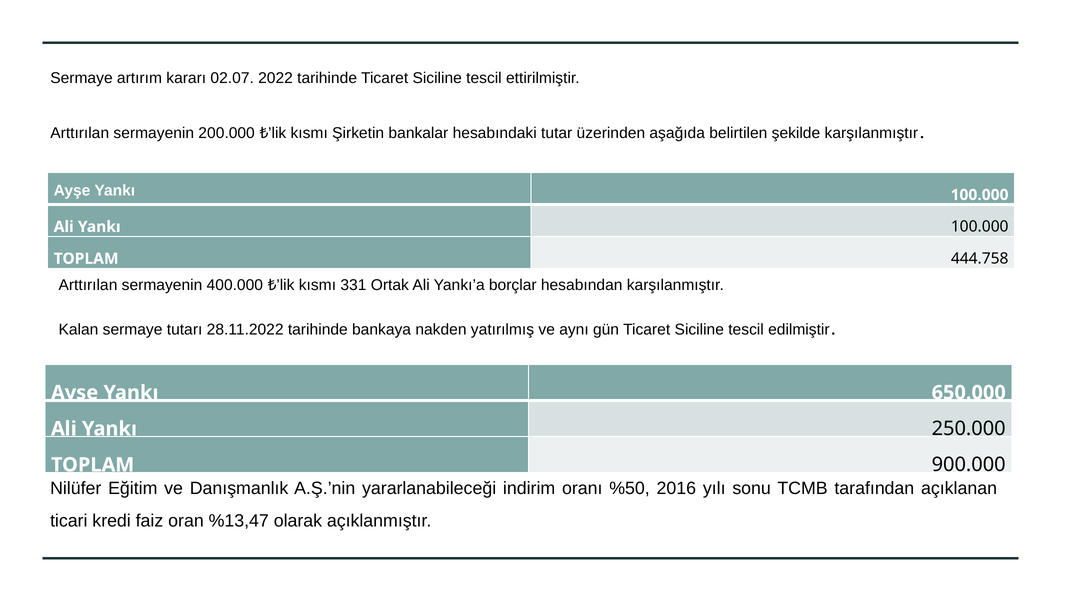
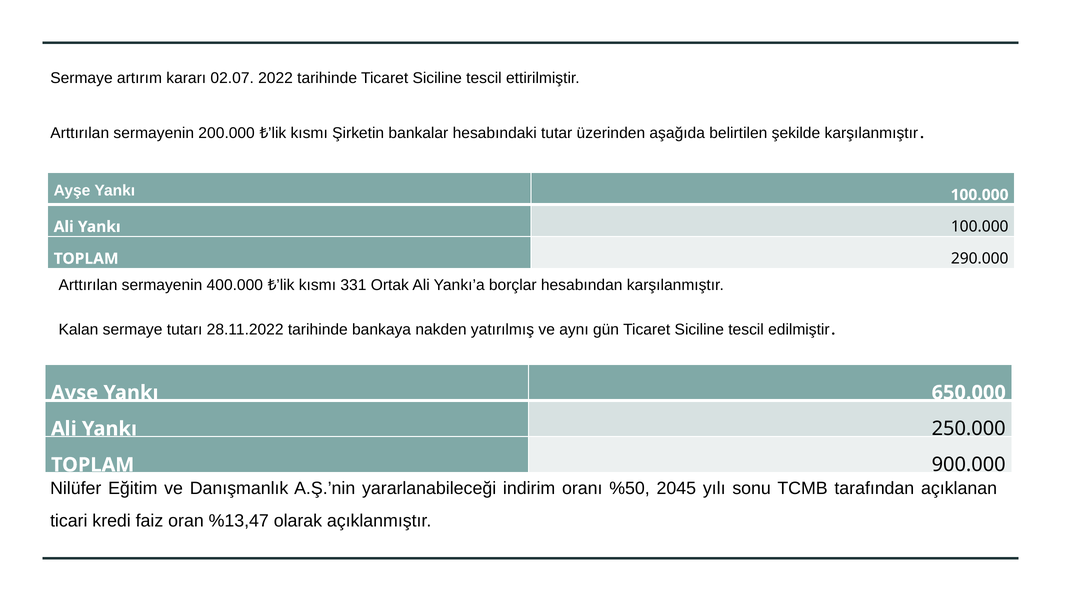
444.758: 444.758 -> 290.000
2016: 2016 -> 2045
